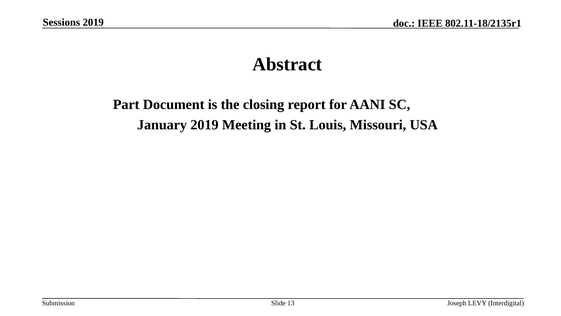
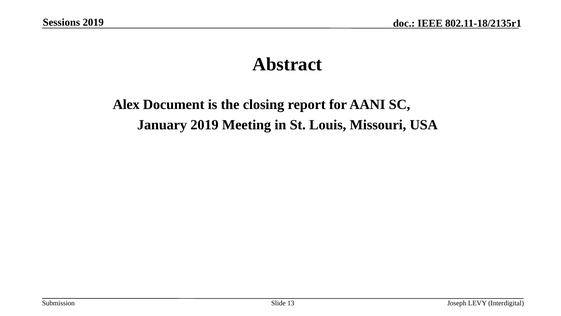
Part: Part -> Alex
